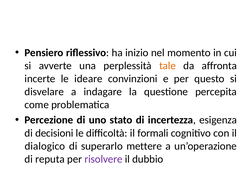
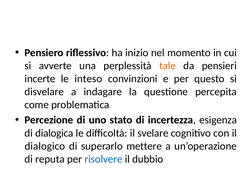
affronta: affronta -> pensieri
ideare: ideare -> inteso
decisioni: decisioni -> dialogica
formali: formali -> svelare
risolvere colour: purple -> blue
